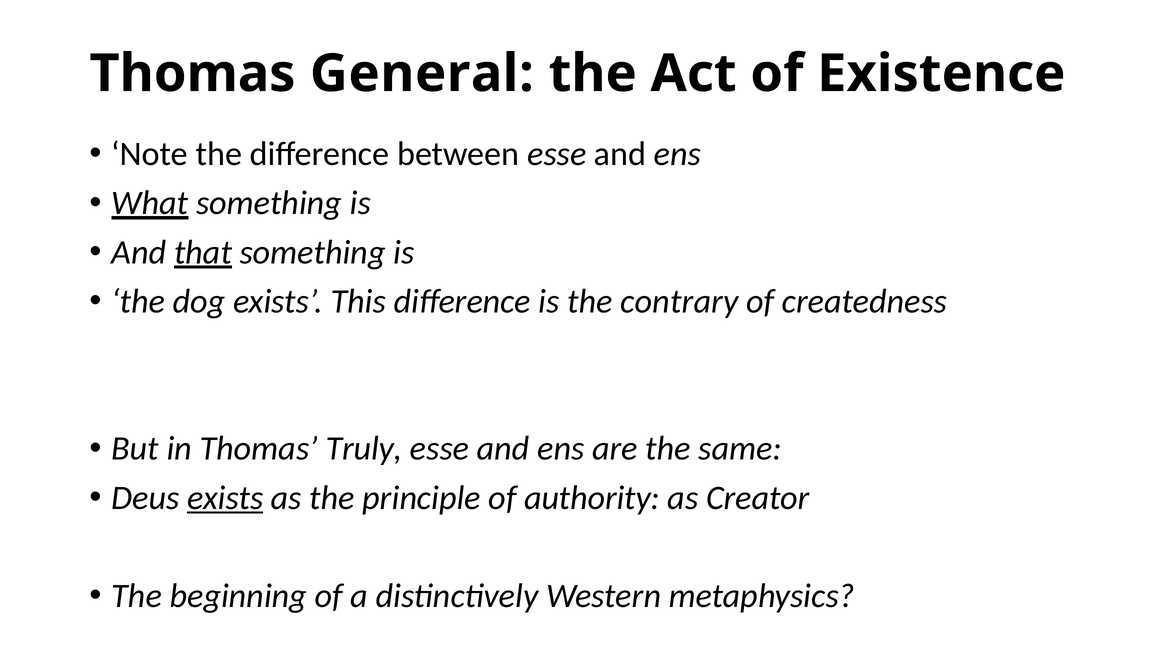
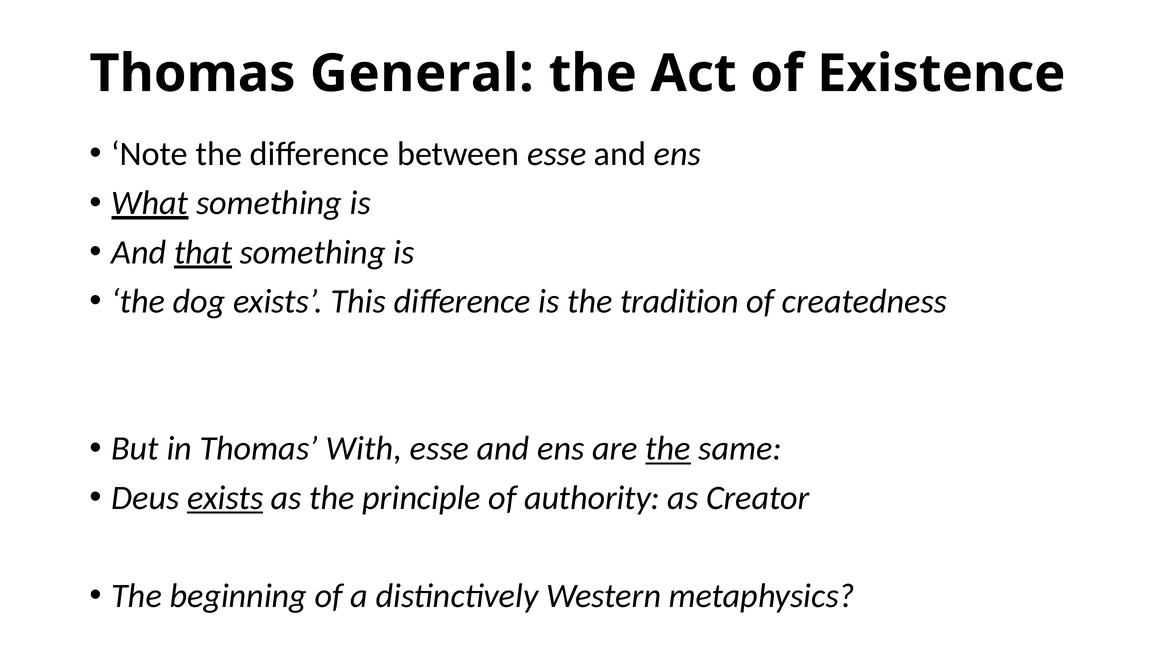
contrary: contrary -> tradition
Truly: Truly -> With
the at (668, 449) underline: none -> present
